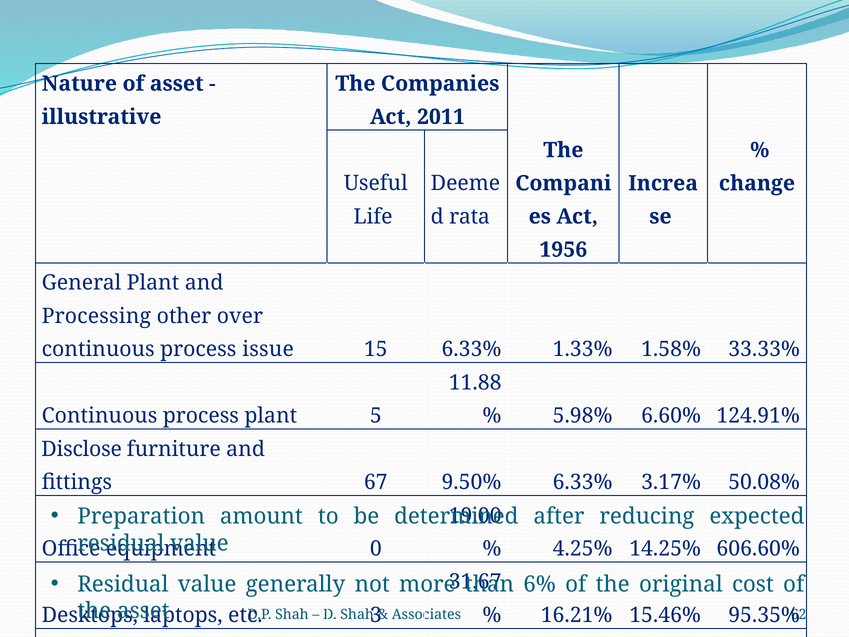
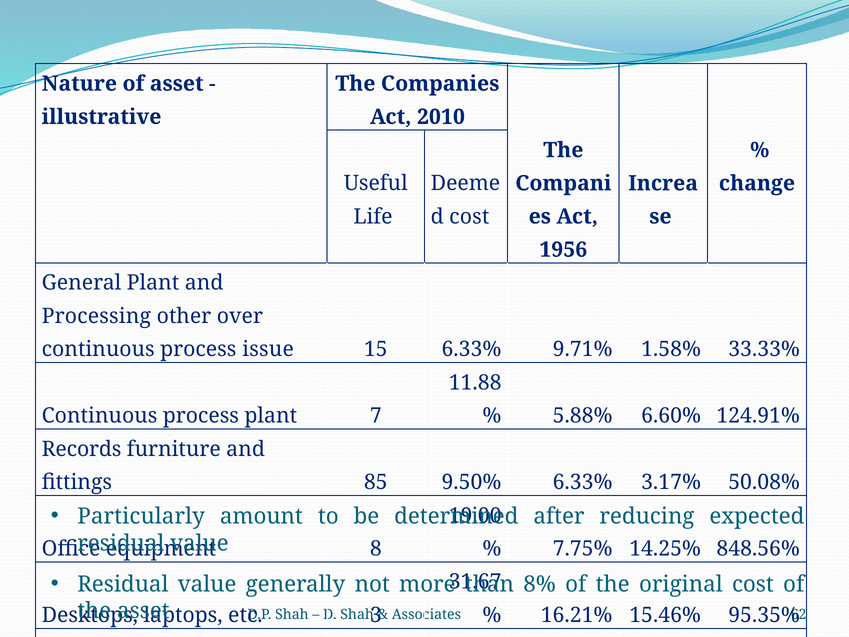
2011: 2011 -> 2010
d rata: rata -> cost
1.33%: 1.33% -> 9.71%
5: 5 -> 7
5.98%: 5.98% -> 5.88%
Disclose: Disclose -> Records
67: 67 -> 85
Preparation: Preparation -> Particularly
0: 0 -> 8
4.25%: 4.25% -> 7.75%
606.60%: 606.60% -> 848.56%
6%: 6% -> 8%
